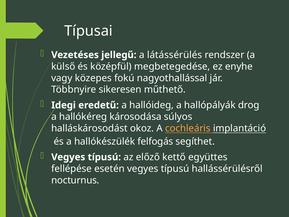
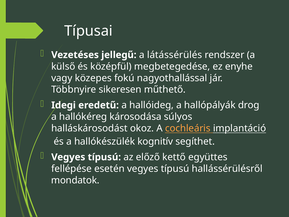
felfogás: felfogás -> kognitív
nocturnus: nocturnus -> mondatok
